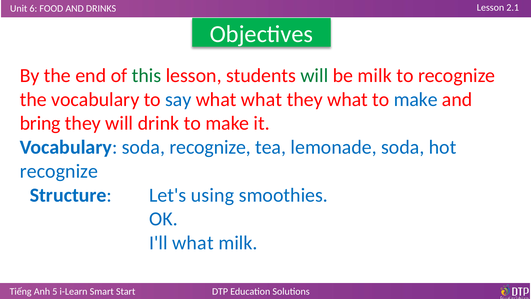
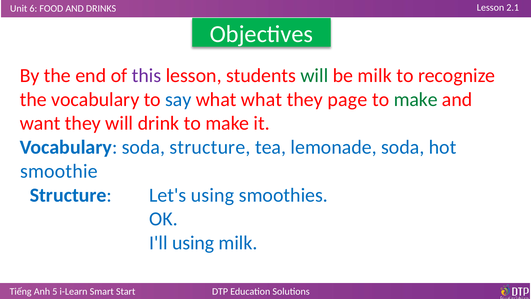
this colour: green -> purple
they what: what -> page
make at (416, 99) colour: blue -> green
bring: bring -> want
soda recognize: recognize -> structure
recognize at (59, 171): recognize -> smoothie
I'll what: what -> using
